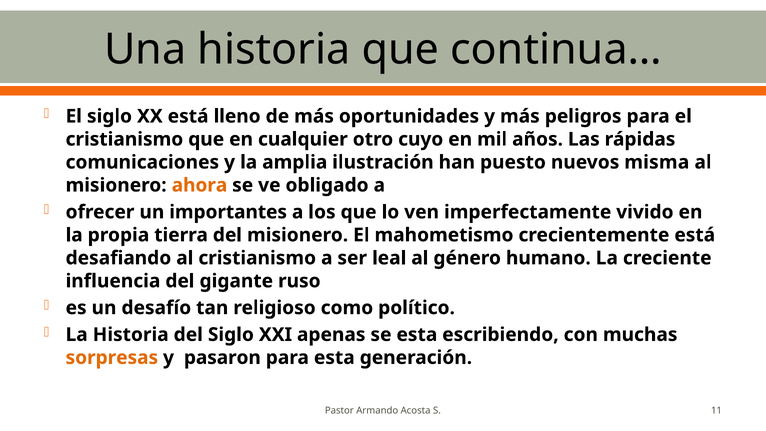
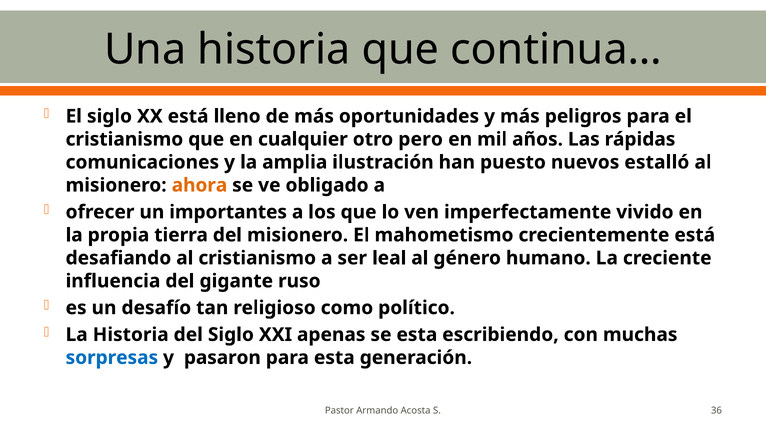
cuyo: cuyo -> pero
misma: misma -> estalló
sorpresas colour: orange -> blue
11: 11 -> 36
